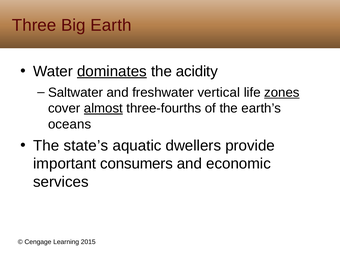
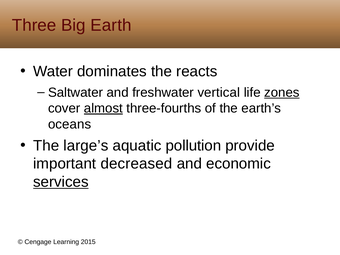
dominates underline: present -> none
acidity: acidity -> reacts
state’s: state’s -> large’s
dwellers: dwellers -> pollution
consumers: consumers -> decreased
services underline: none -> present
